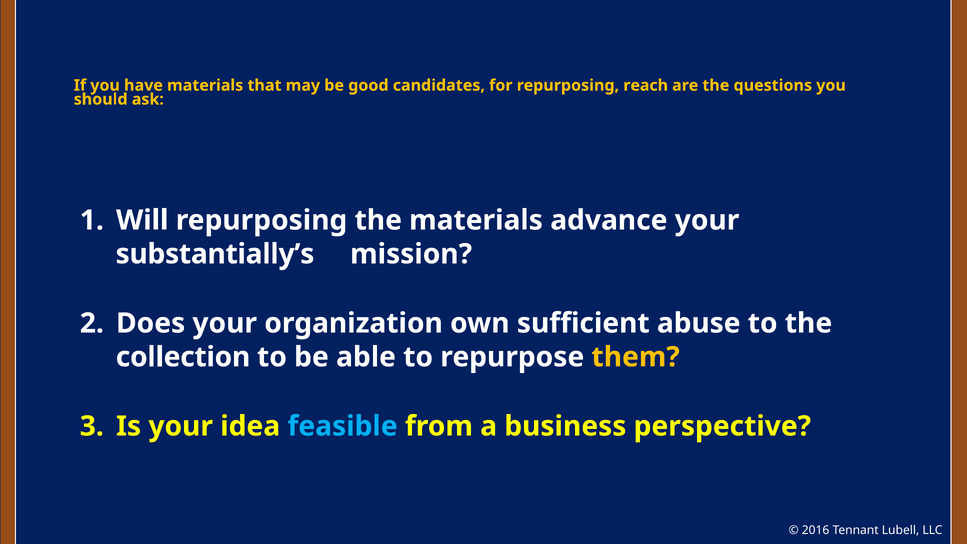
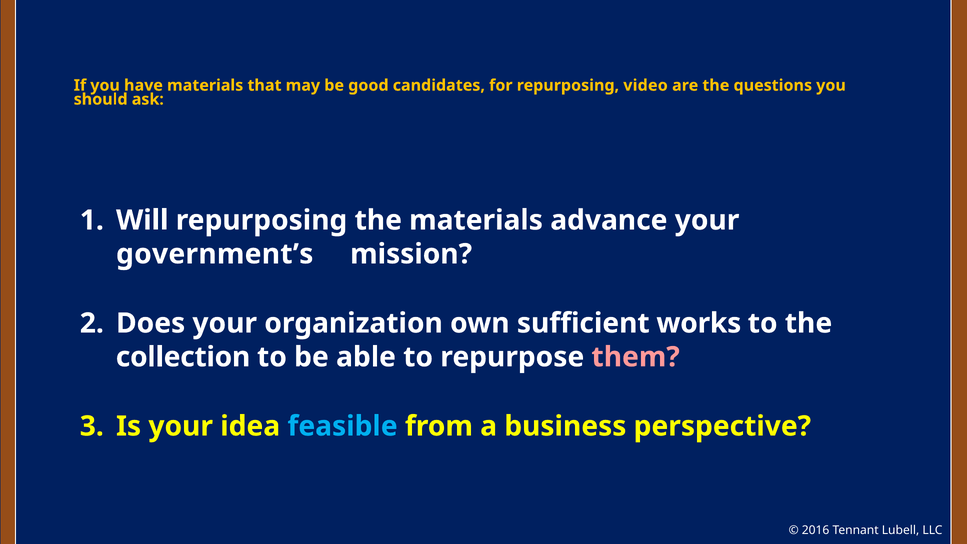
reach: reach -> video
substantially’s: substantially’s -> government’s
abuse: abuse -> works
them colour: yellow -> pink
